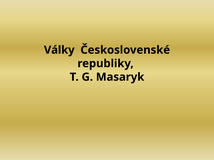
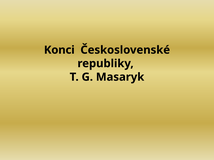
Války: Války -> Konci
